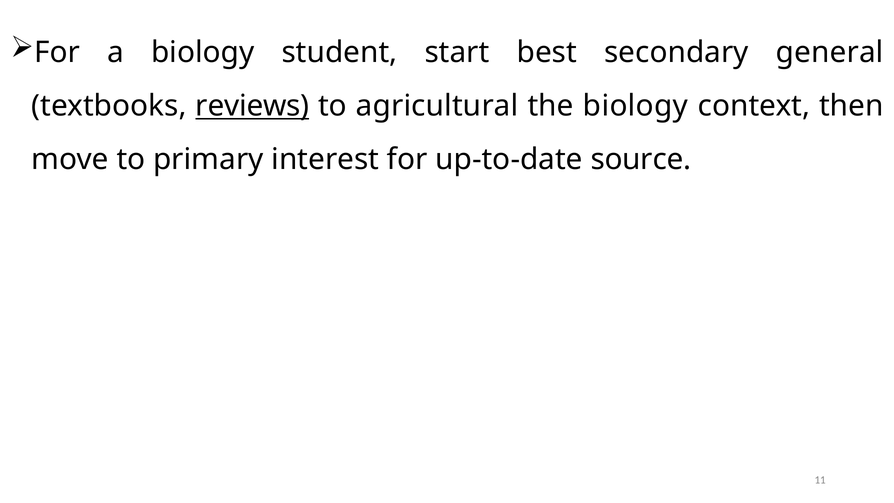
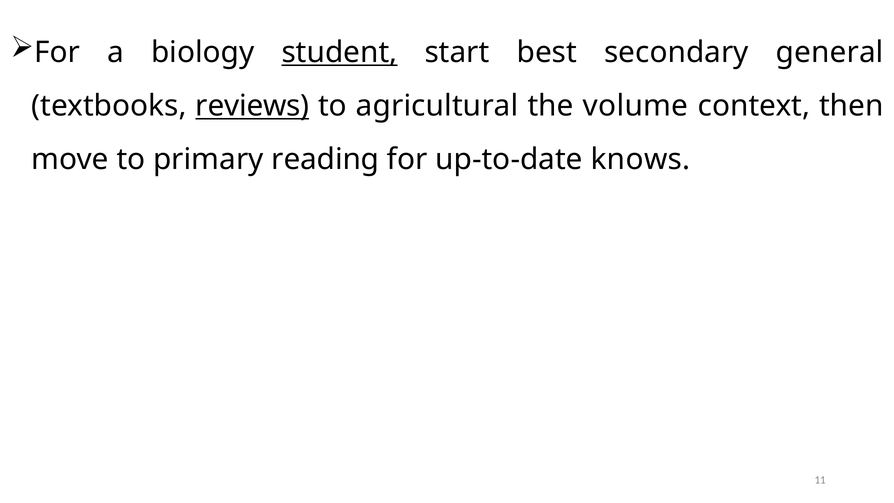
student underline: none -> present
the biology: biology -> volume
interest: interest -> reading
source: source -> knows
